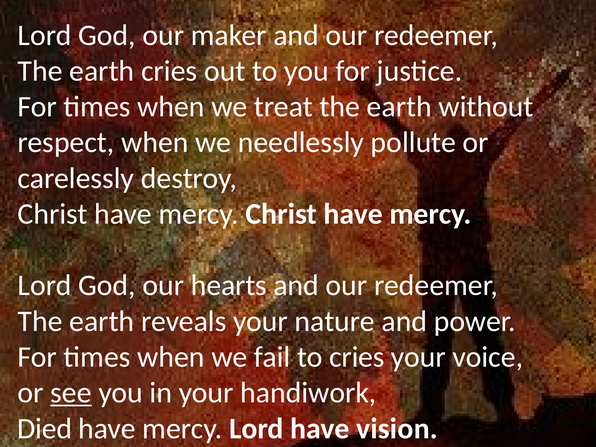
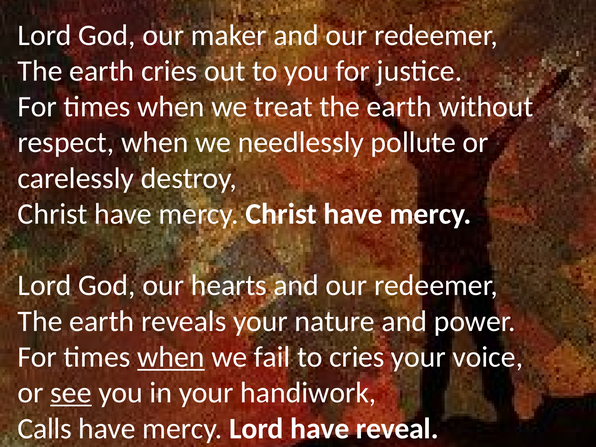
when at (171, 357) underline: none -> present
Died: Died -> Calls
vision: vision -> reveal
